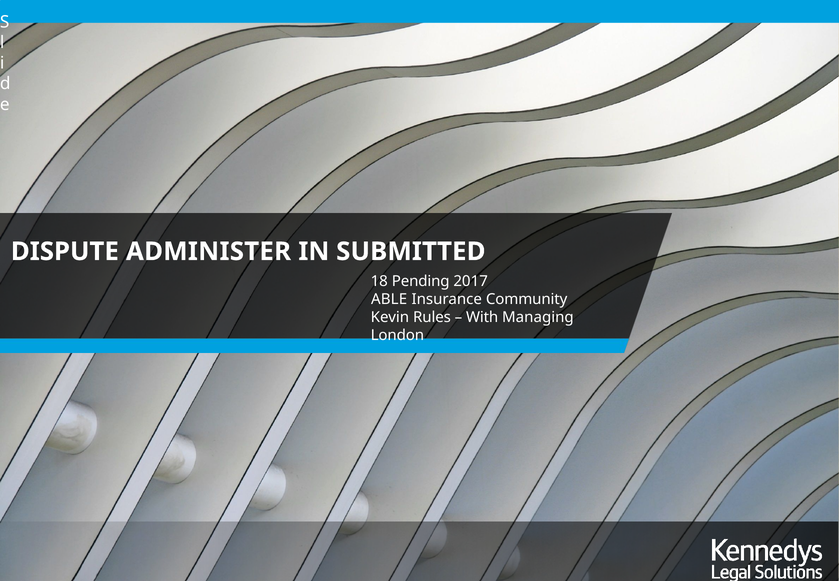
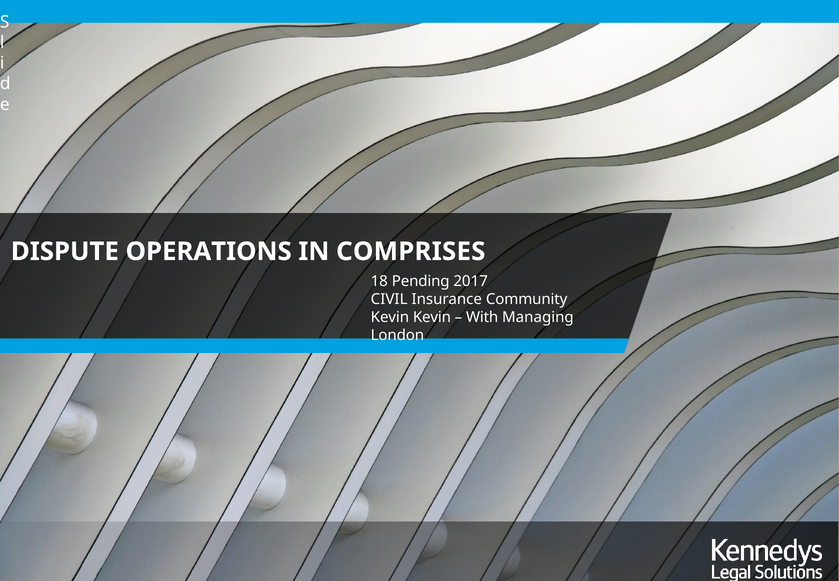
ADMINISTER: ADMINISTER -> OPERATIONS
SUBMITTED: SUBMITTED -> COMPRISES
ABLE: ABLE -> CIVIL
Kevin Rules: Rules -> Kevin
